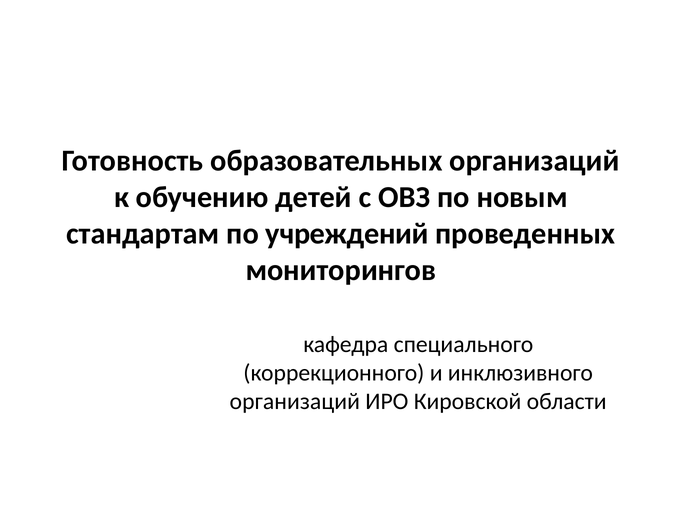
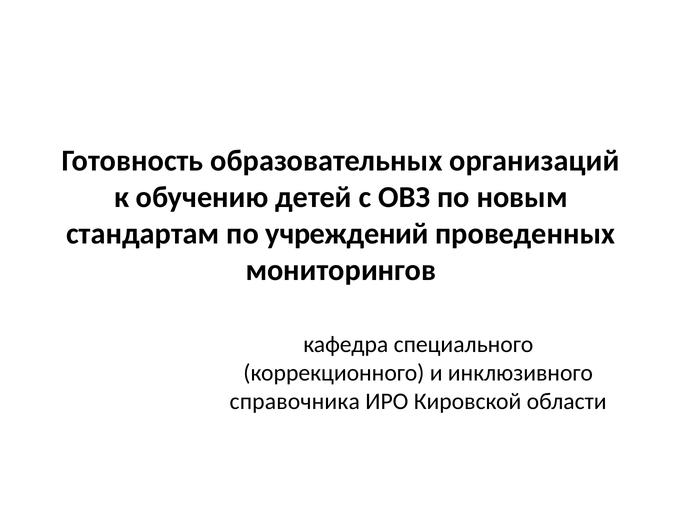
организаций at (295, 401): организаций -> справочника
